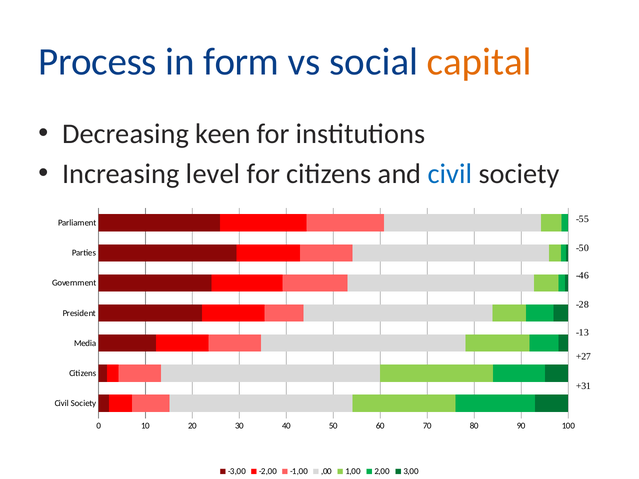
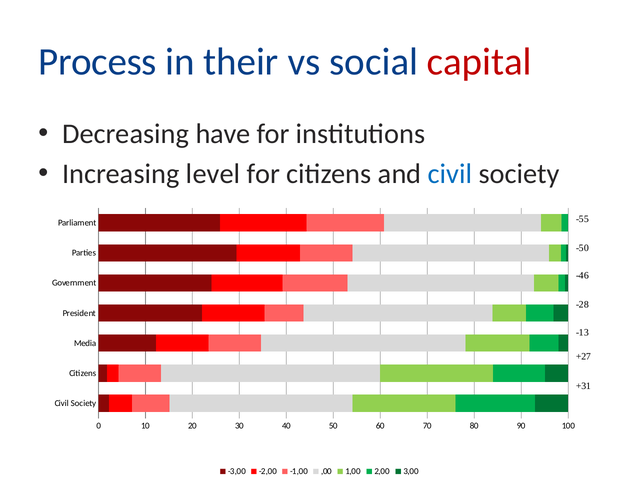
form: form -> their
capital colour: orange -> red
keen: keen -> have
